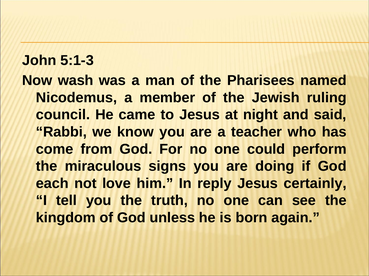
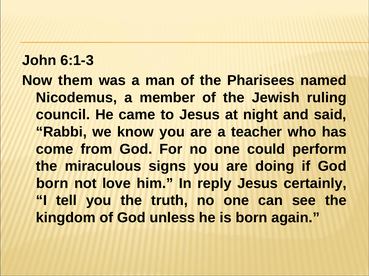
5:1-3: 5:1-3 -> 6:1-3
wash: wash -> them
each at (52, 184): each -> born
